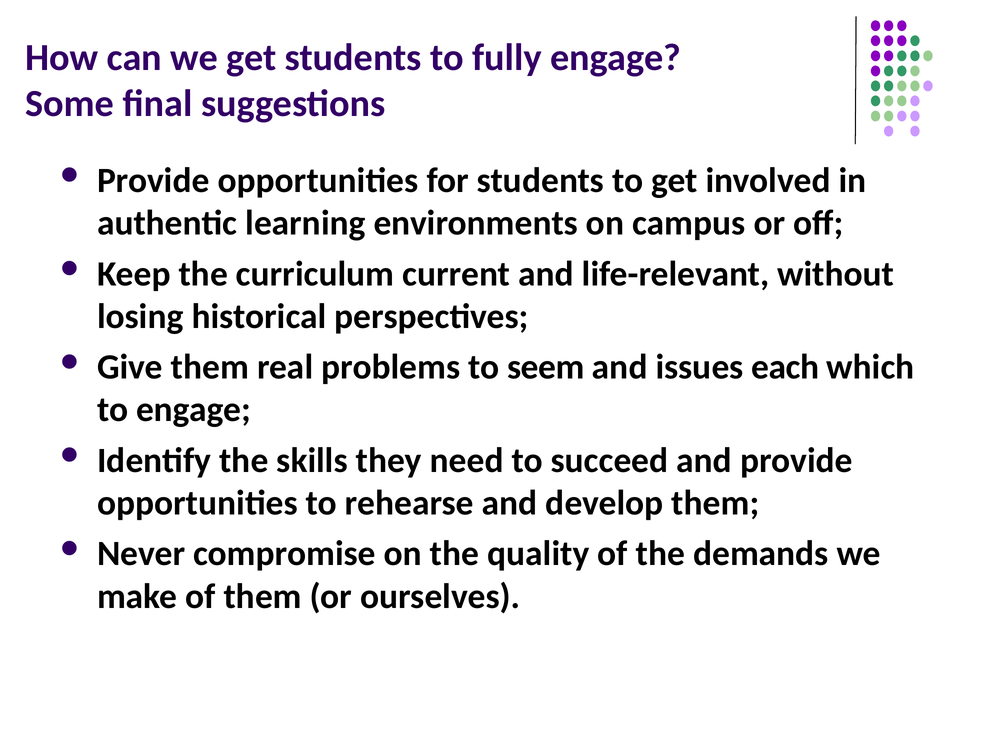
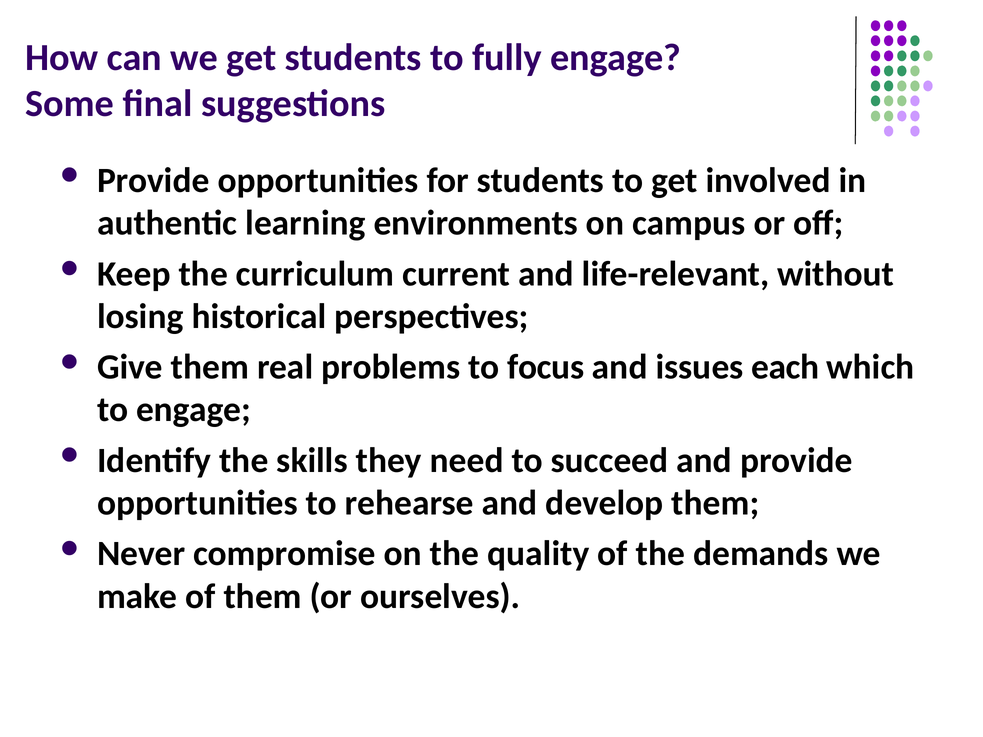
seem: seem -> focus
